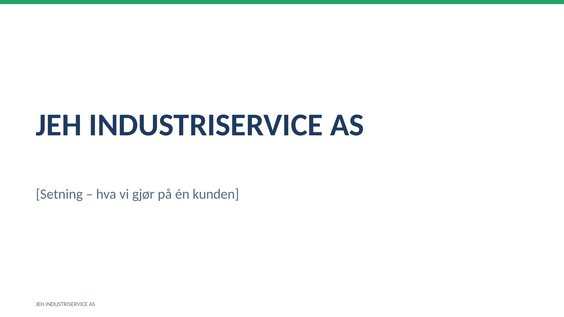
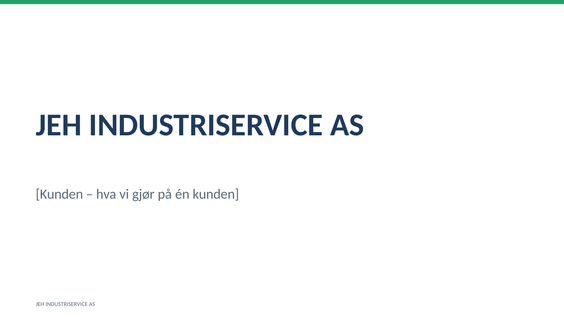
Setning at (59, 194): Setning -> Kunden
